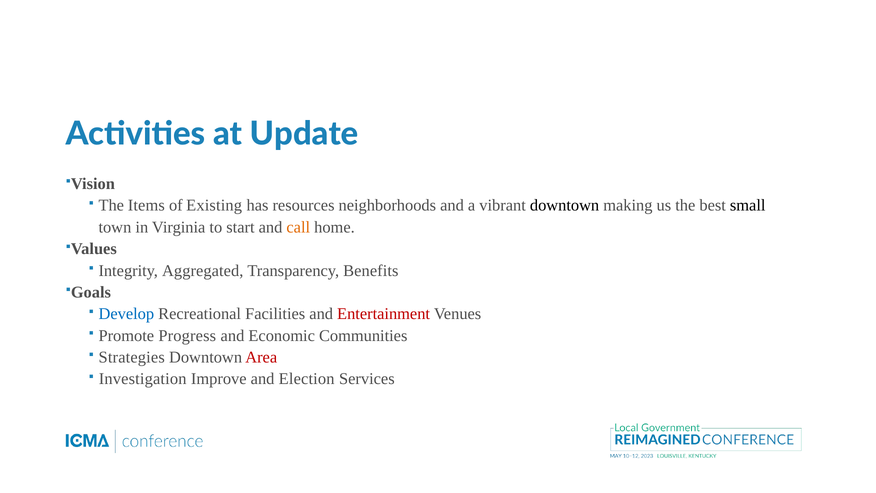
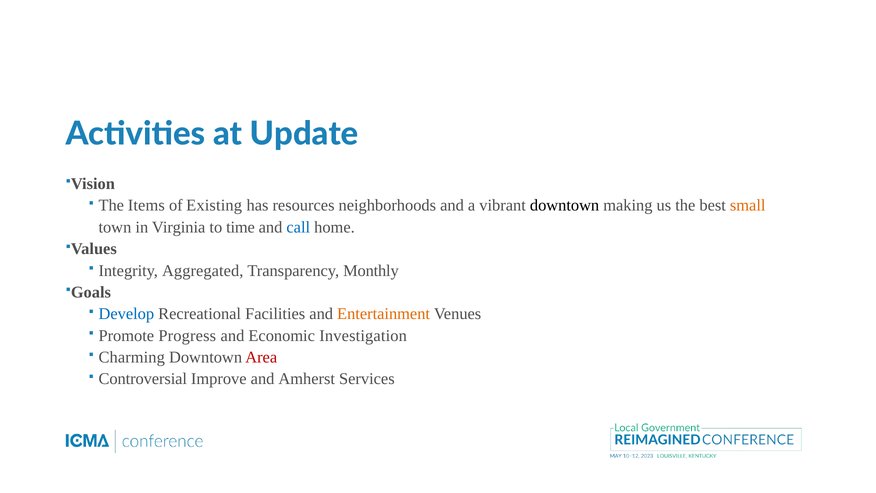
small colour: black -> orange
start: start -> time
call colour: orange -> blue
Benefits: Benefits -> Monthly
Entertainment colour: red -> orange
Communities: Communities -> Investigation
Strategies: Strategies -> Charming
Investigation: Investigation -> Controversial
Election: Election -> Amherst
